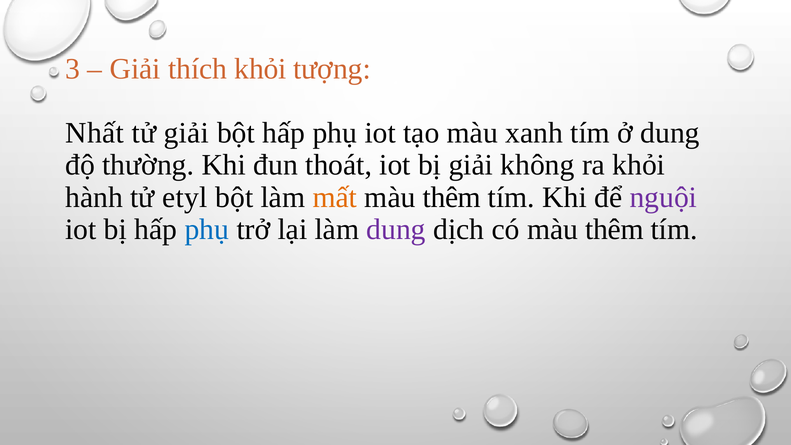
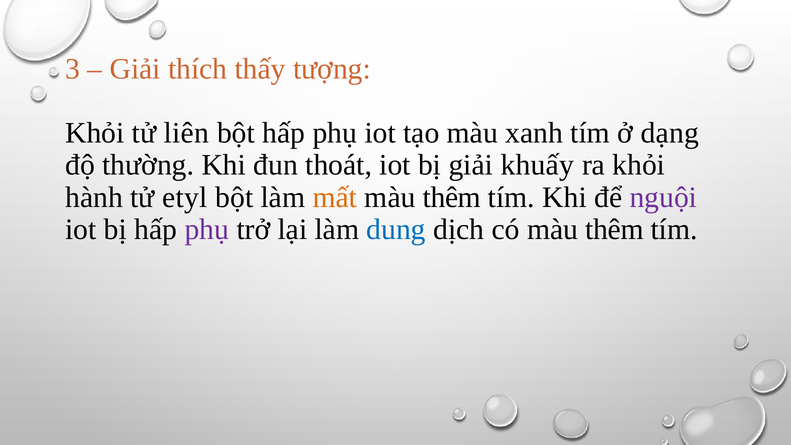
thích khỏi: khỏi -> thấy
Nhất at (95, 133): Nhất -> Khỏi
tử giải: giải -> liên
ở dung: dung -> dạng
không: không -> khuấy
phụ at (207, 229) colour: blue -> purple
dung at (396, 229) colour: purple -> blue
